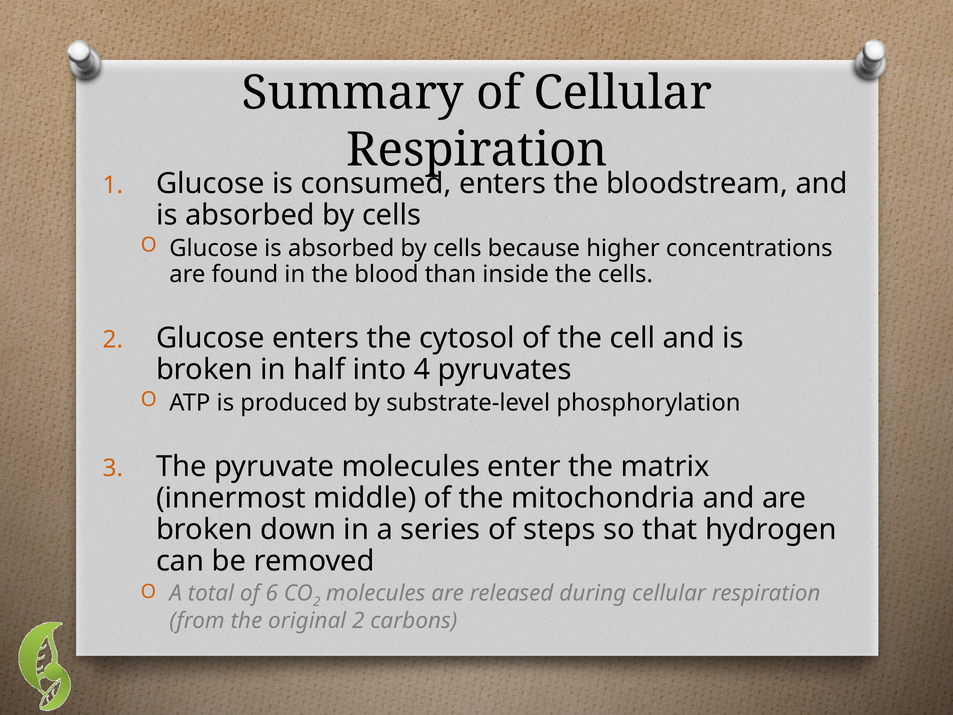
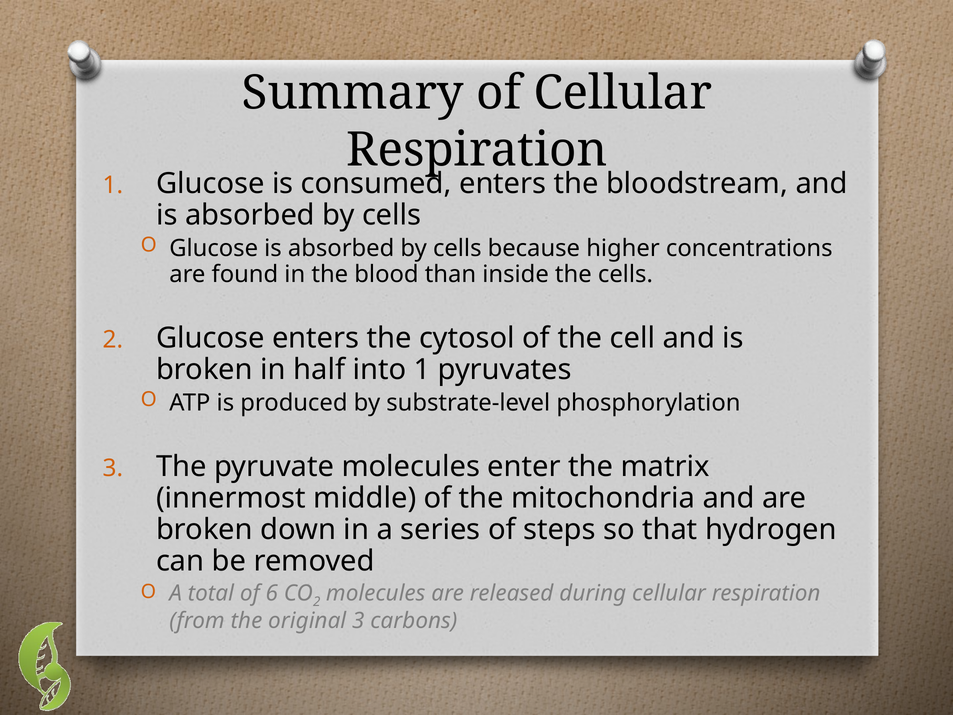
into 4: 4 -> 1
original 2: 2 -> 3
